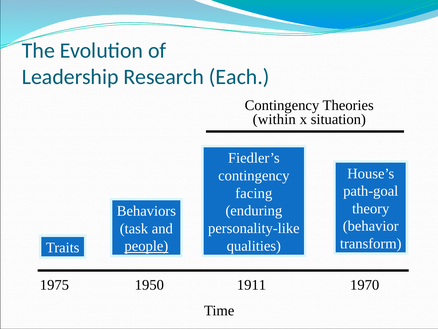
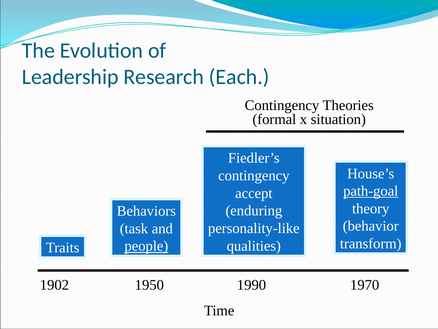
within: within -> formal
path-goal underline: none -> present
facing: facing -> accept
1975: 1975 -> 1902
1911: 1911 -> 1990
